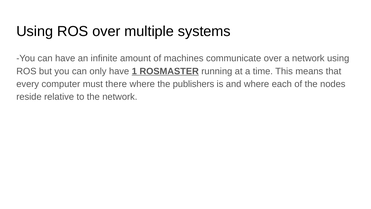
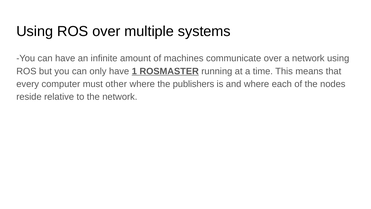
there: there -> other
